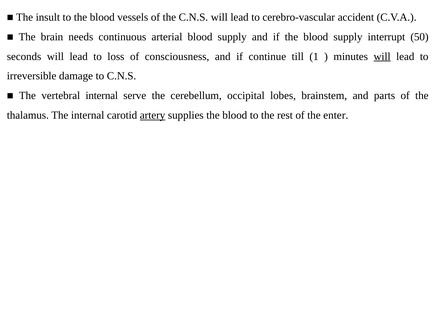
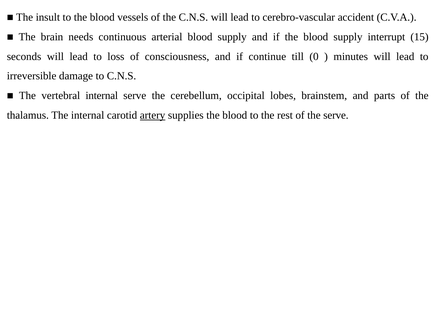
50: 50 -> 15
1: 1 -> 0
will at (382, 56) underline: present -> none
the enter: enter -> serve
